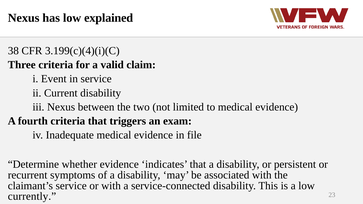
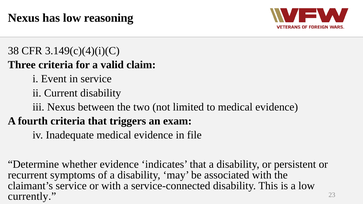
explained: explained -> reasoning
3.199(c)(4)(i)(C: 3.199(c)(4)(i)(C -> 3.149(c)(4)(i)(C
